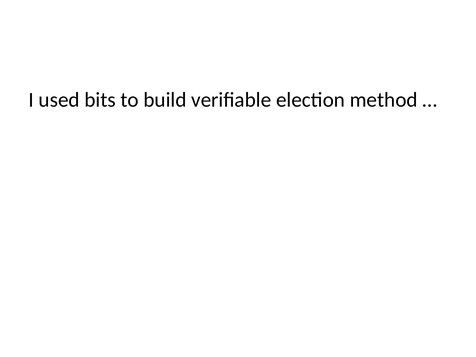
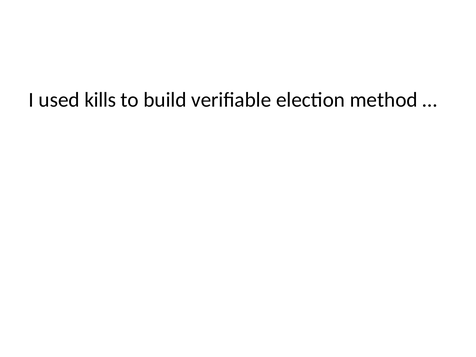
bits: bits -> kills
